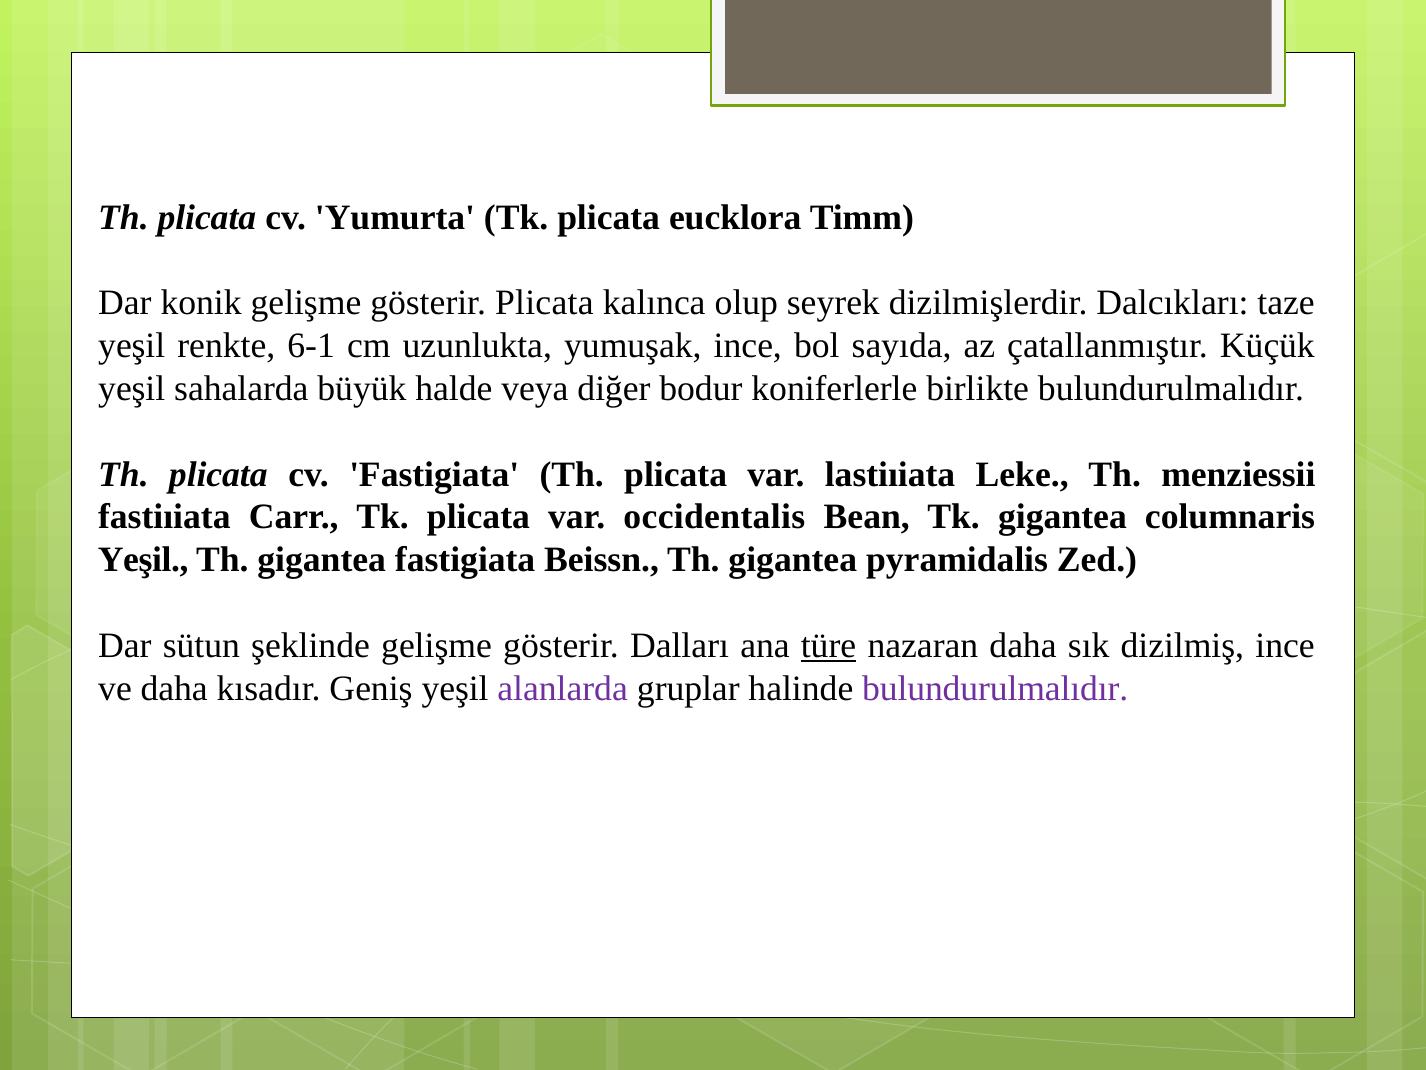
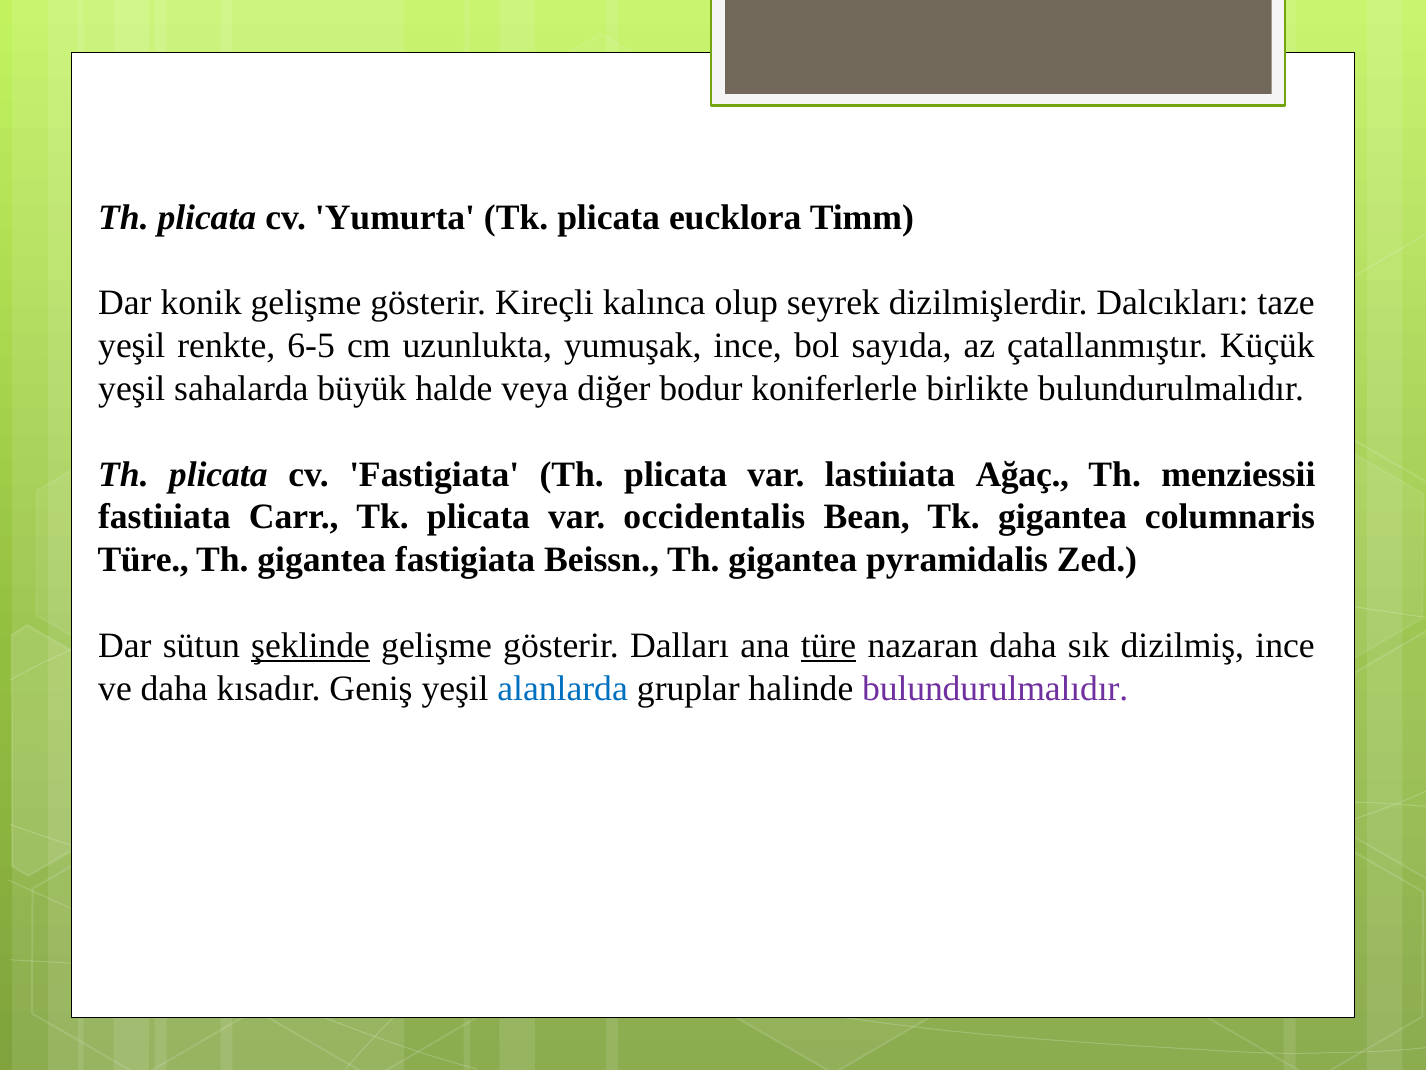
gösterir Plicata: Plicata -> Kireçli
6-1: 6-1 -> 6-5
Leke: Leke -> Ağaç
Yeşil at (143, 560): Yeşil -> Türe
şeklinde underline: none -> present
alanlarda colour: purple -> blue
